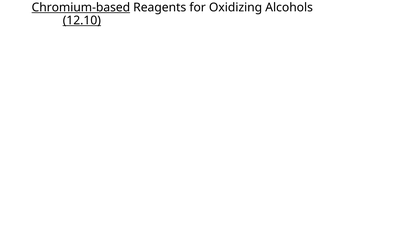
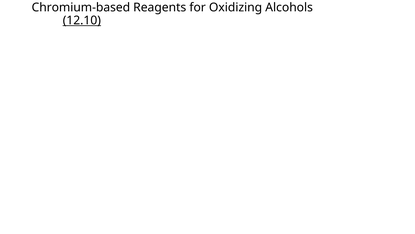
Chromium-based underline: present -> none
